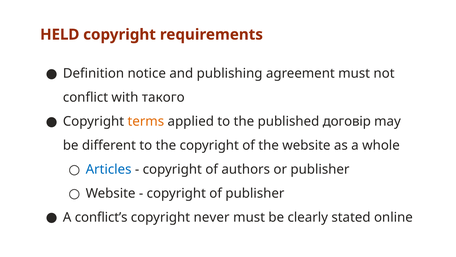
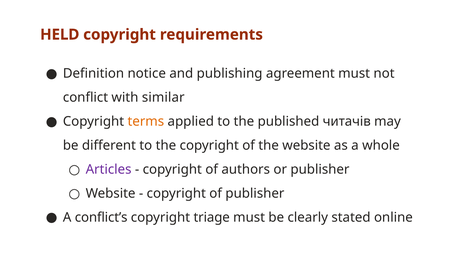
такого: такого -> similar
договір: договір -> читачів
Articles colour: blue -> purple
never: never -> triage
